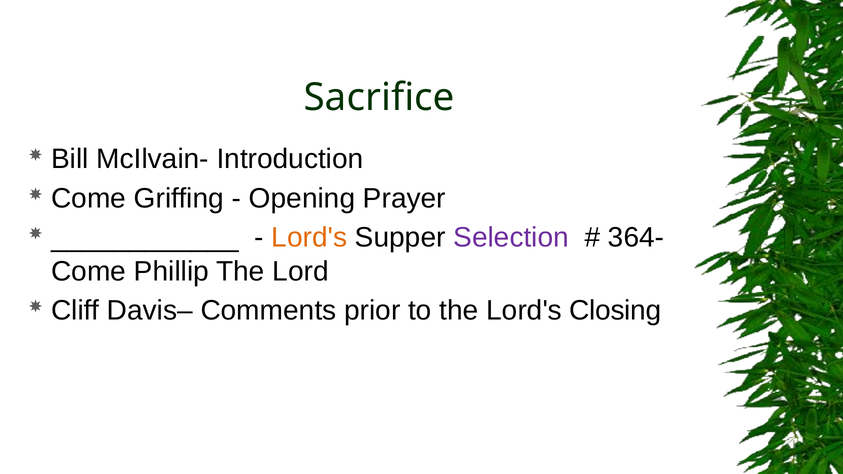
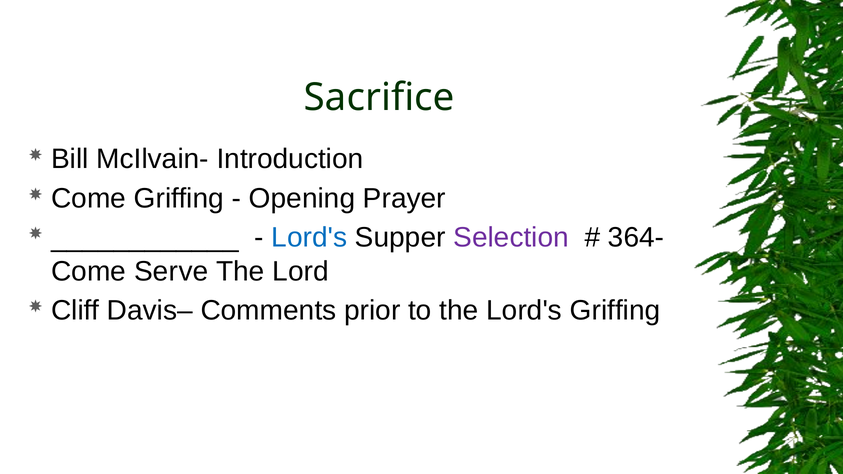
Lord's at (309, 238) colour: orange -> blue
Phillip: Phillip -> Serve
Lord's Closing: Closing -> Griffing
